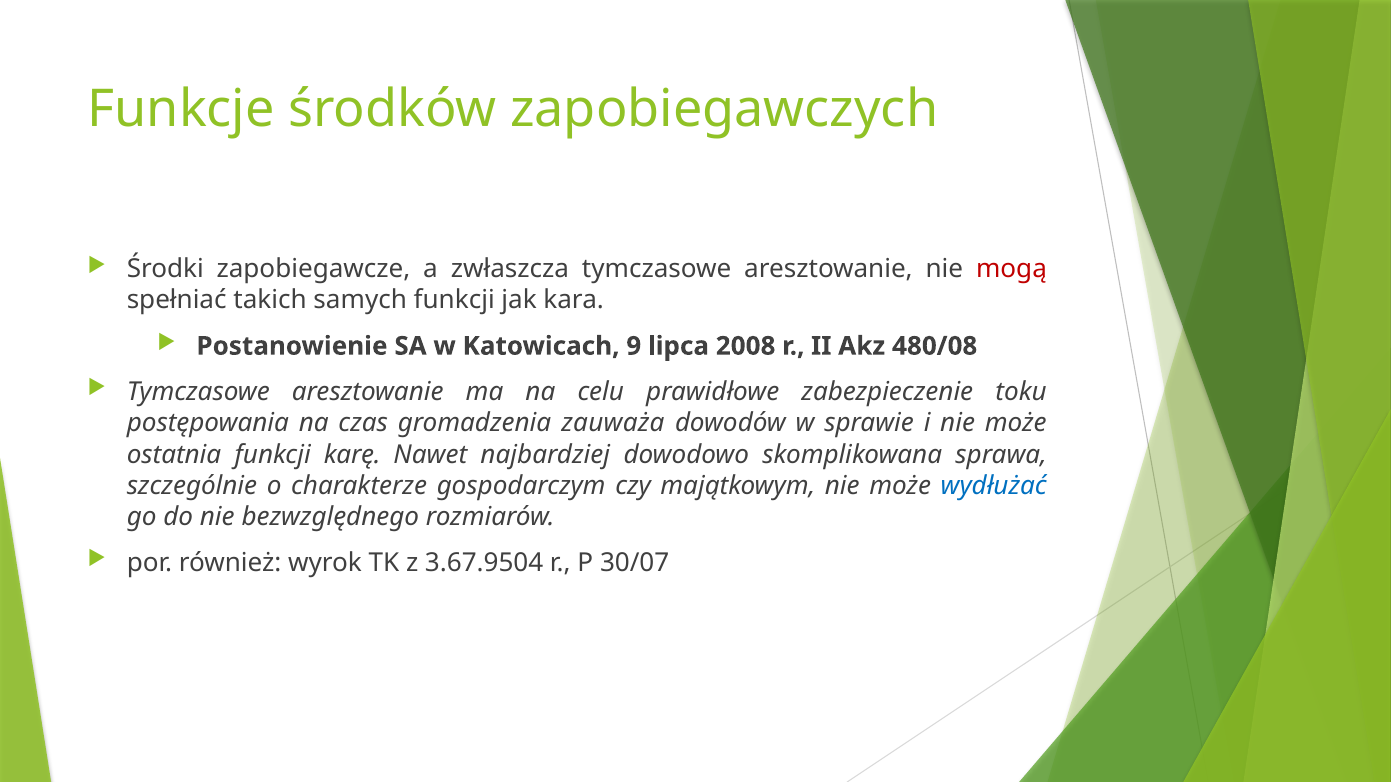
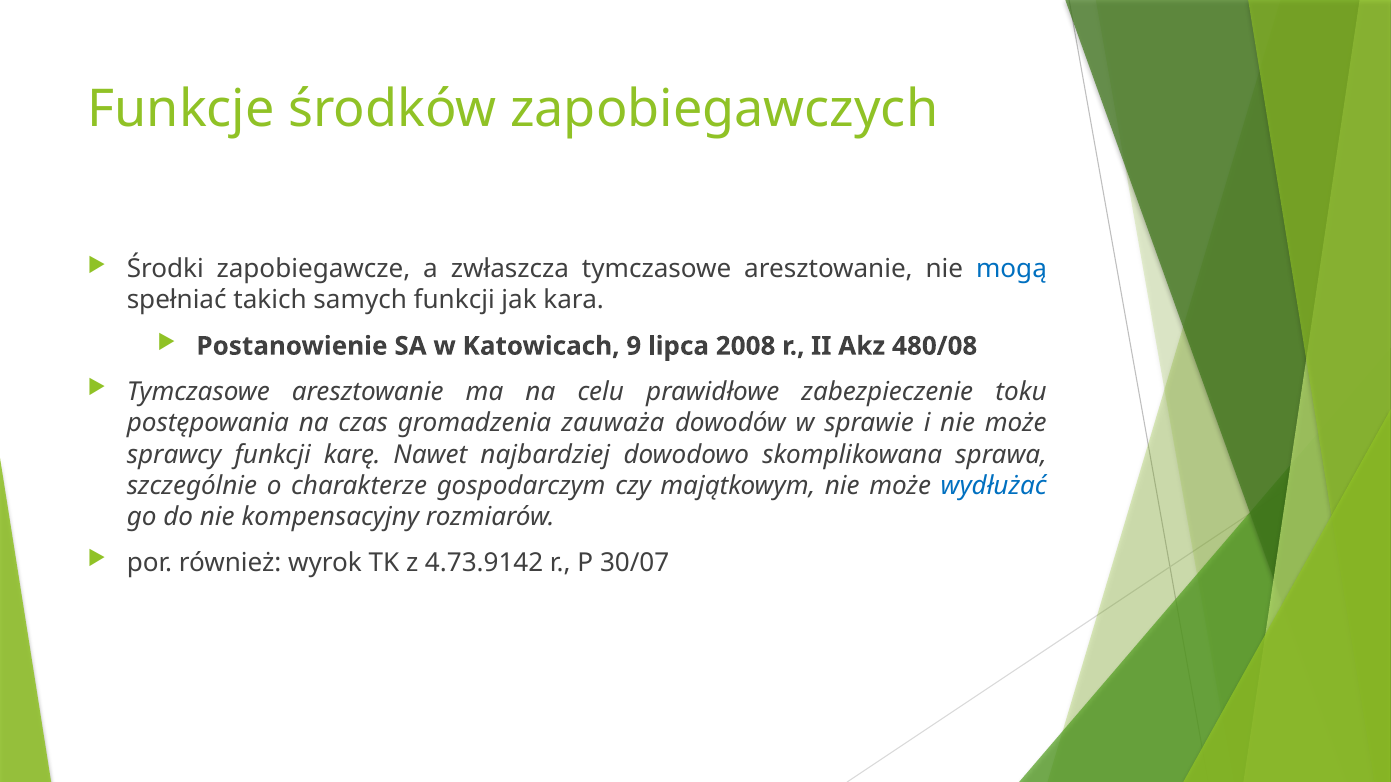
mogą colour: red -> blue
ostatnia: ostatnia -> sprawcy
bezwzględnego: bezwzględnego -> kompensacyjny
3.67.9504: 3.67.9504 -> 4.73.9142
